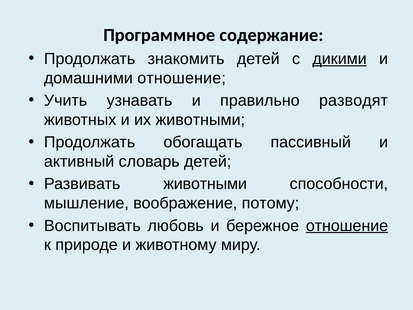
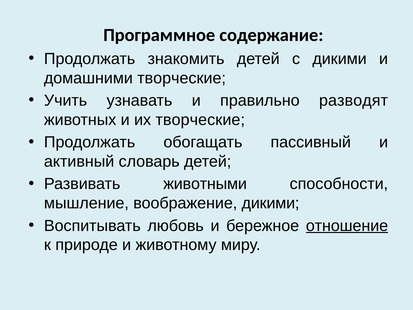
дикими at (340, 59) underline: present -> none
домашними отношение: отношение -> творческие
их животными: животными -> творческие
воображение потому: потому -> дикими
